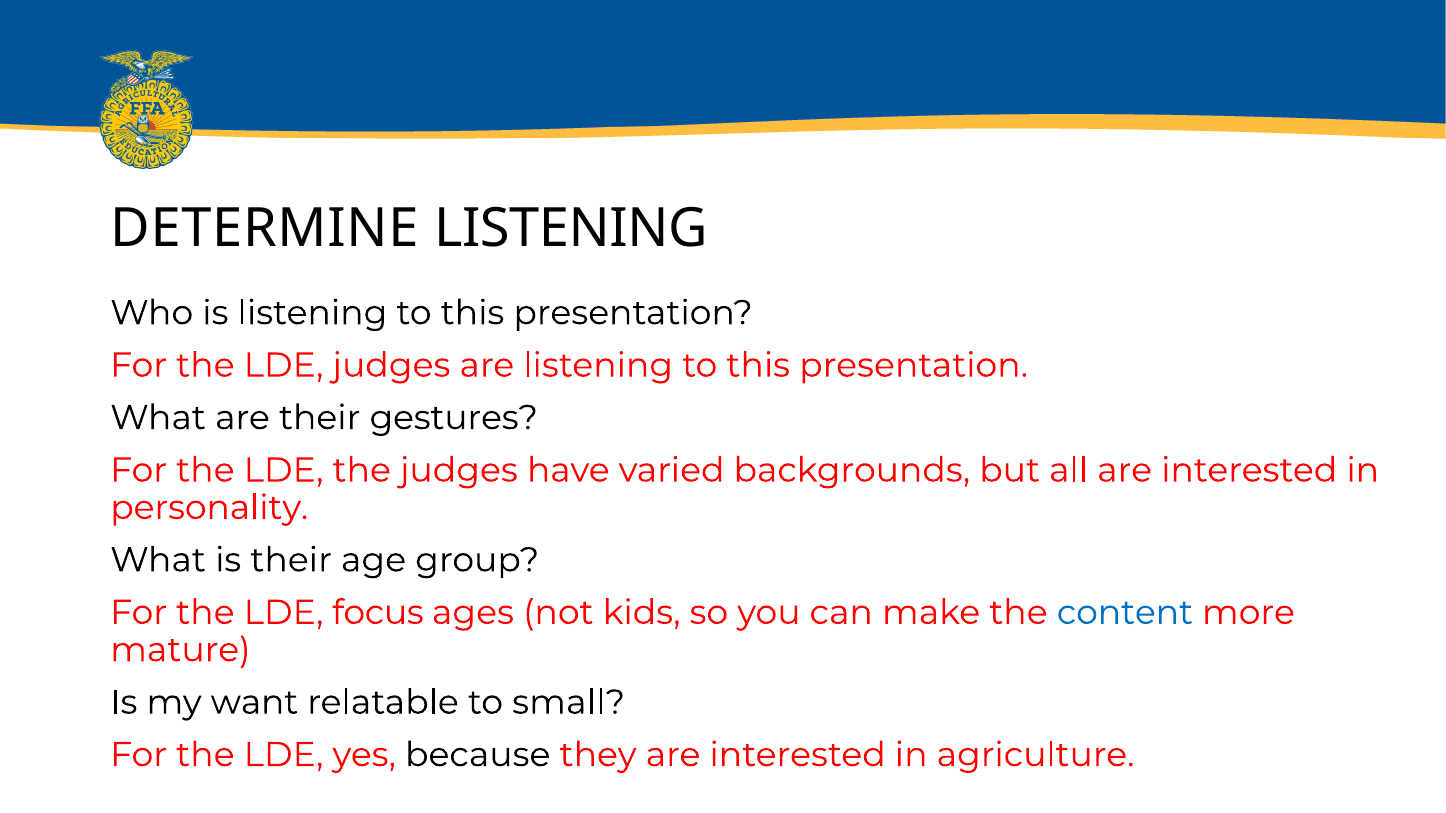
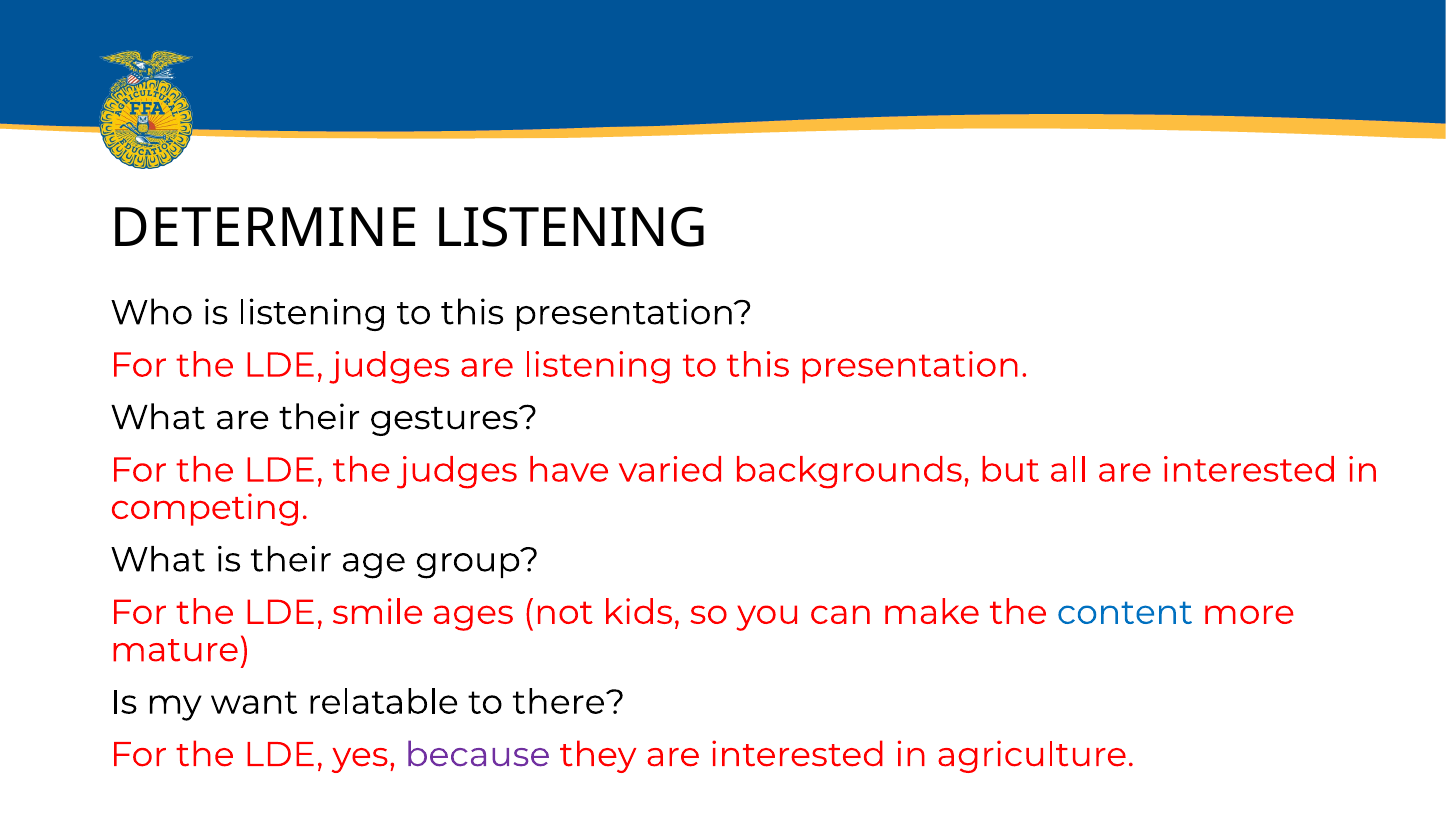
personality: personality -> competing
focus: focus -> smile
small: small -> there
because colour: black -> purple
